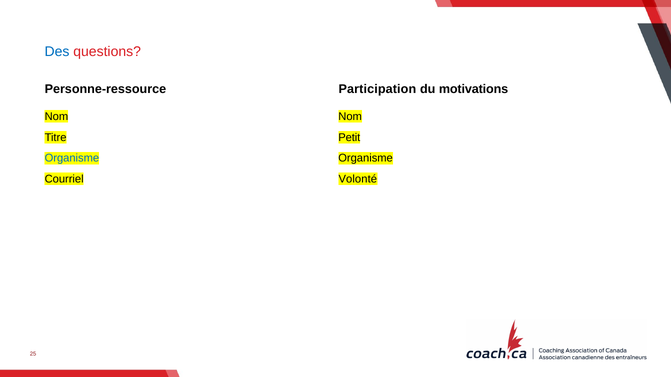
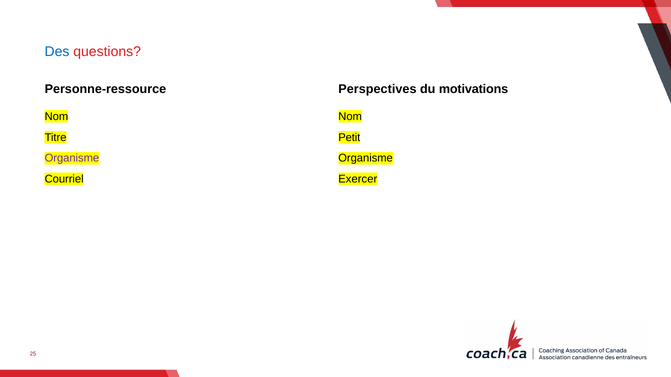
Participation: Participation -> Perspectives
Organisme at (72, 158) colour: blue -> purple
Volonté: Volonté -> Exercer
